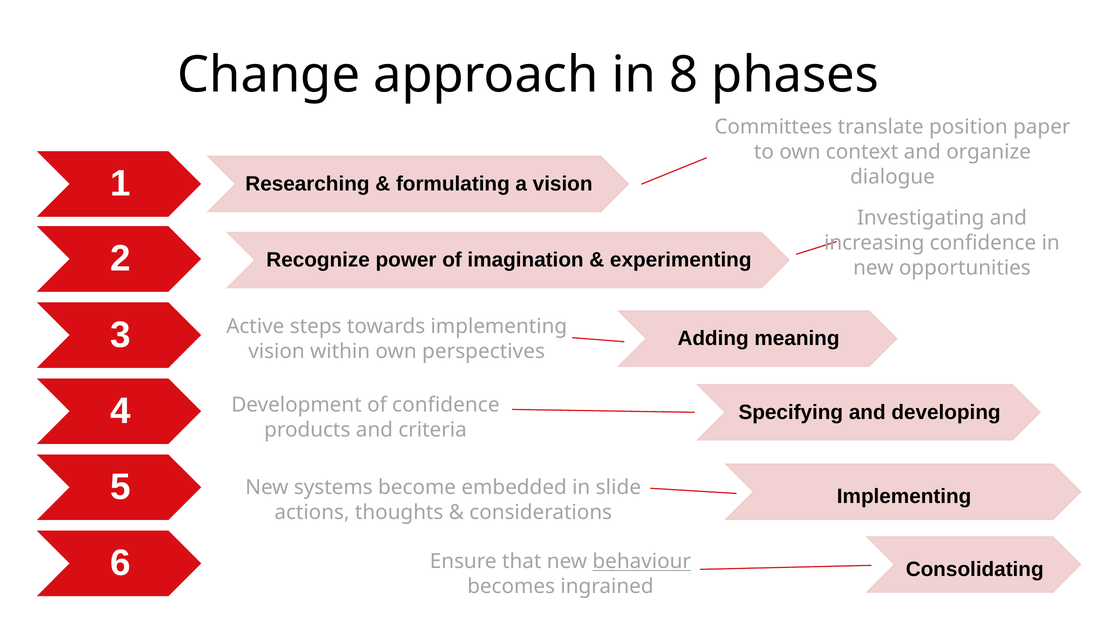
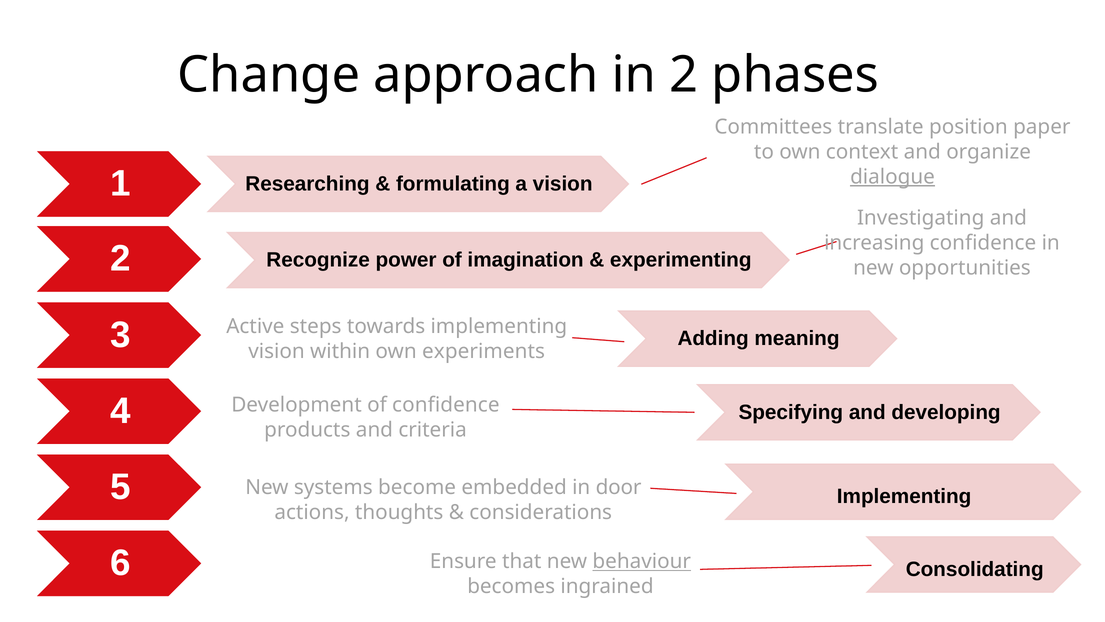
in 8: 8 -> 2
dialogue underline: none -> present
perspectives: perspectives -> experiments
slide: slide -> door
